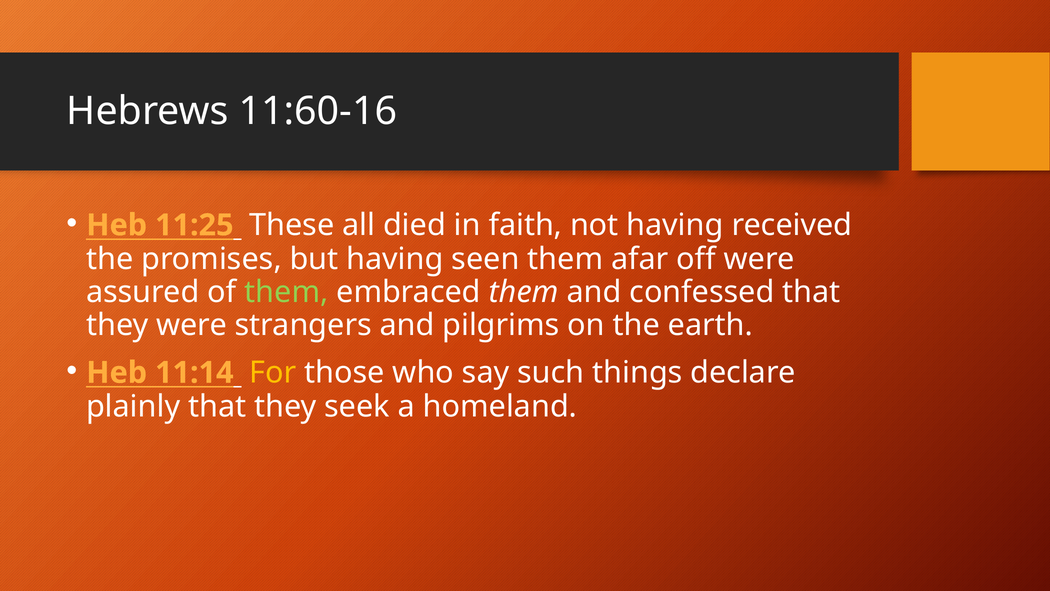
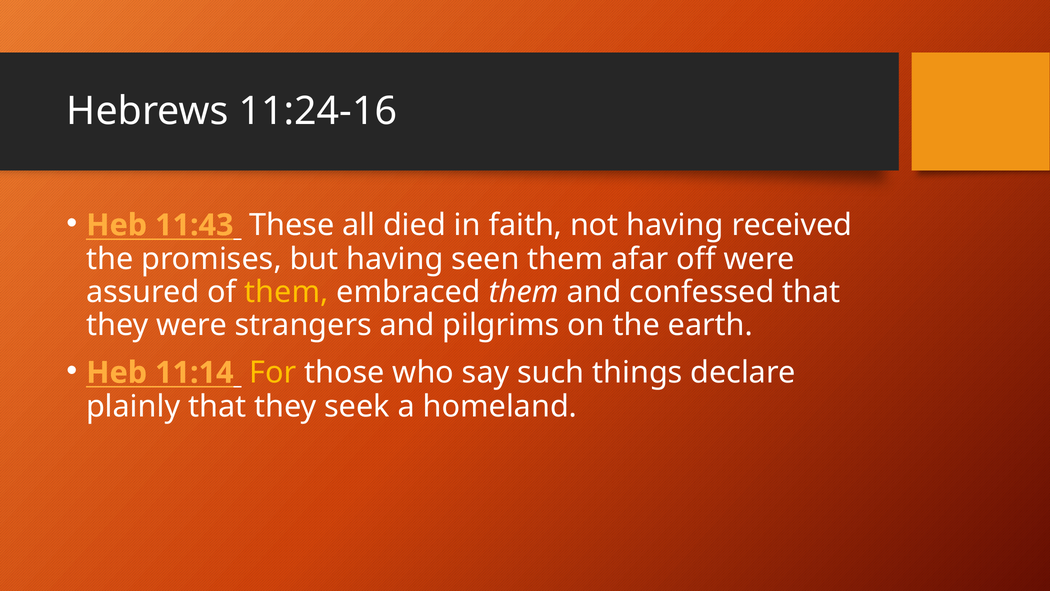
11:60-16: 11:60-16 -> 11:24-16
11:25: 11:25 -> 11:43
them at (286, 292) colour: light green -> yellow
